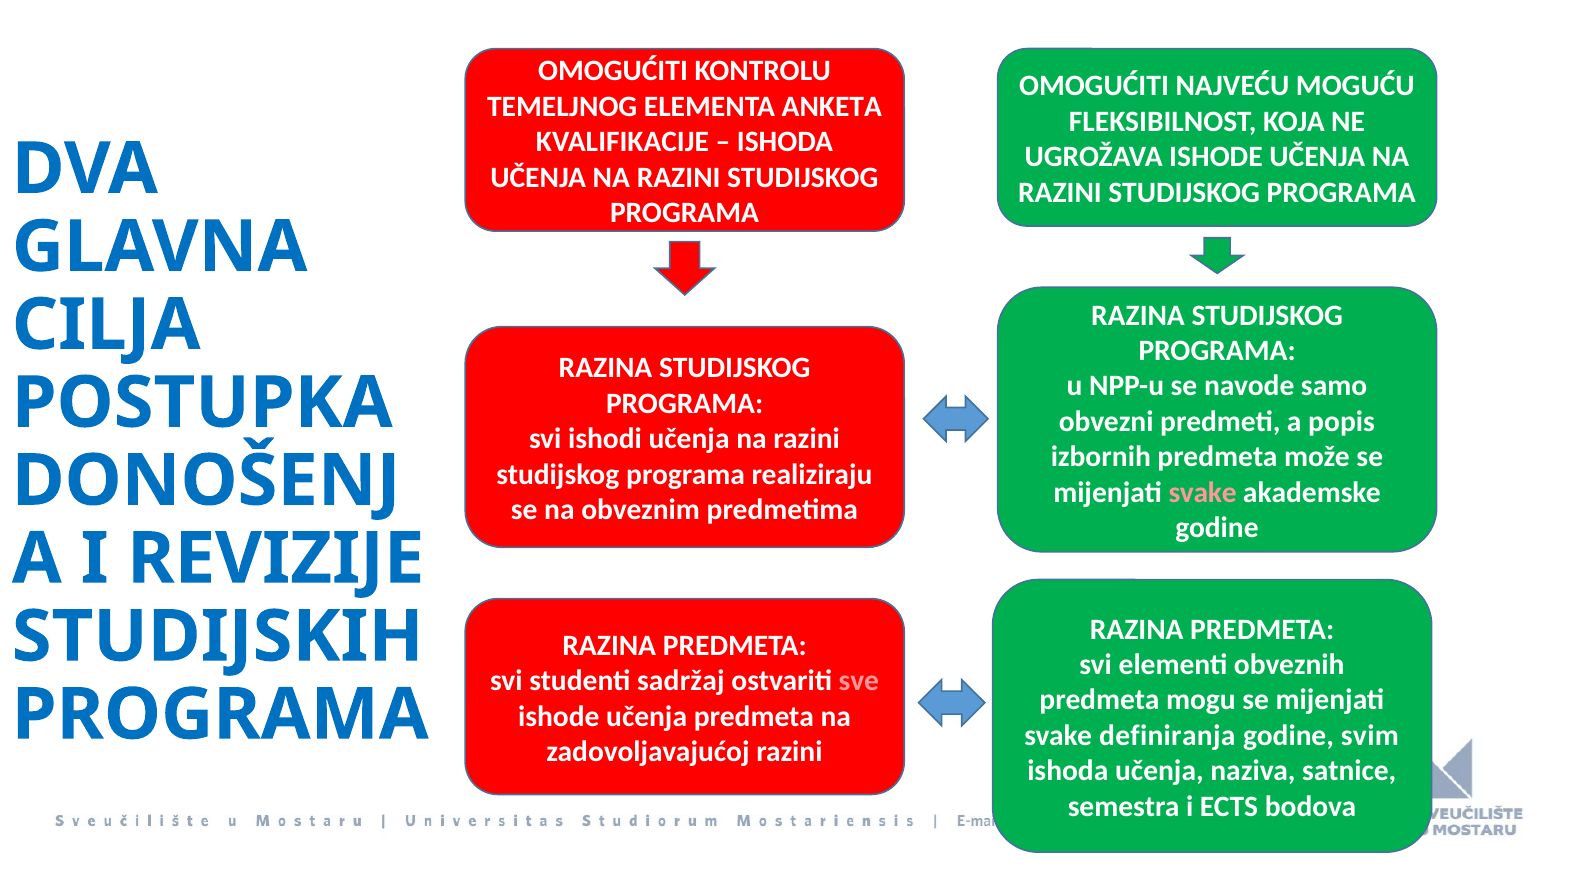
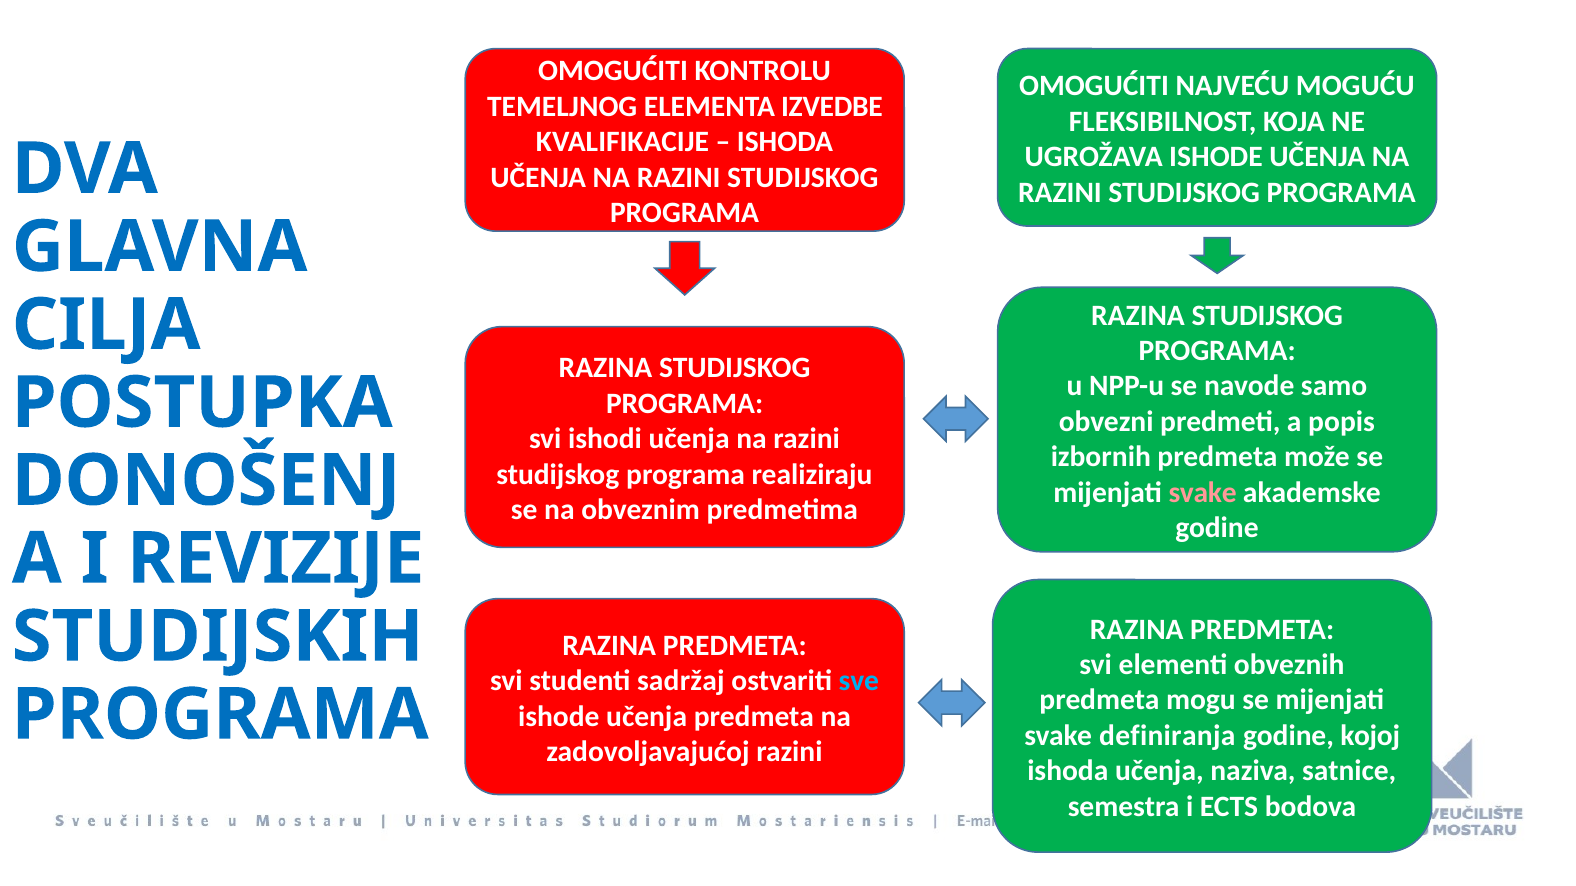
ANKETA: ANKETA -> IZVEDBE
sve colour: pink -> light blue
svim: svim -> kojoj
